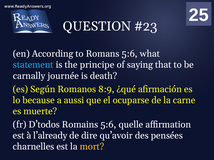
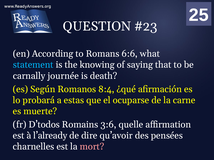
Romans 5:6: 5:6 -> 6:6
principe: principe -> knowing
8:9: 8:9 -> 8:4
because: because -> probará
aussi: aussi -> estas
Romains 5:6: 5:6 -> 3:6
mort colour: yellow -> pink
